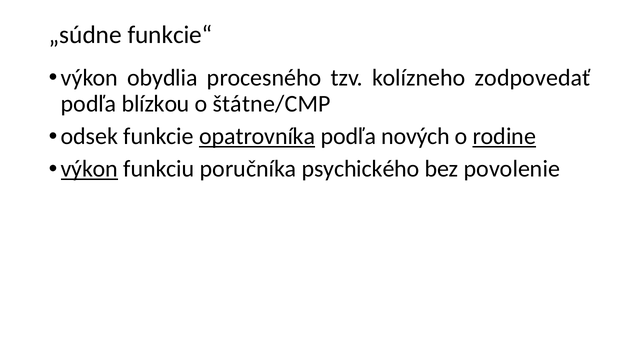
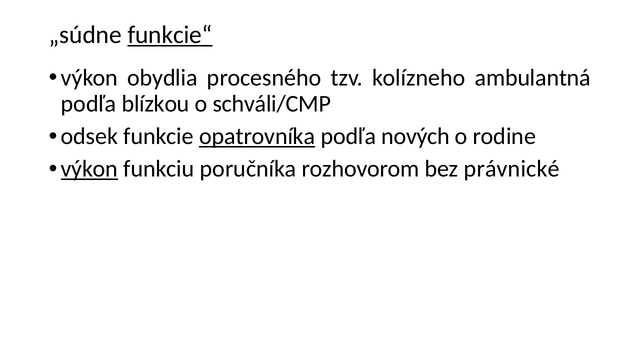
funkcie“ underline: none -> present
zodpovedať: zodpovedať -> ambulantná
štátne/CMP: štátne/CMP -> schváli/CMP
rodine underline: present -> none
psychického: psychického -> rozhovorom
povolenie: povolenie -> právnické
